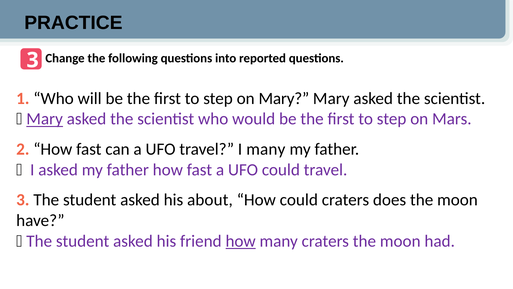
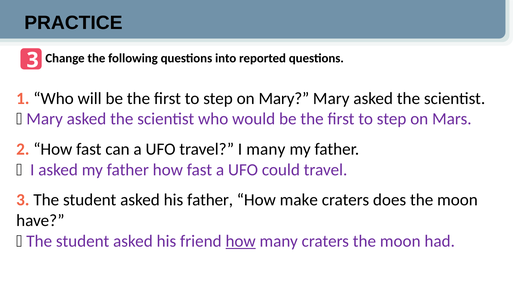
Mary at (45, 119) underline: present -> none
his about: about -> father
How could: could -> make
